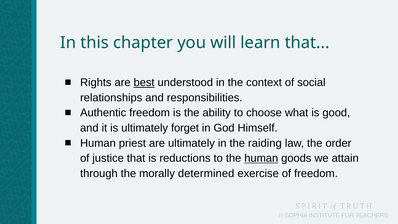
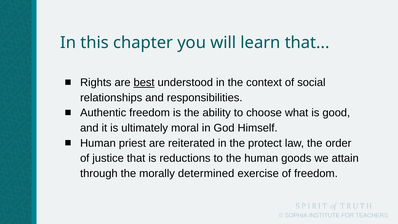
forget: forget -> moral
are ultimately: ultimately -> reiterated
raiding: raiding -> protect
human at (261, 158) underline: present -> none
